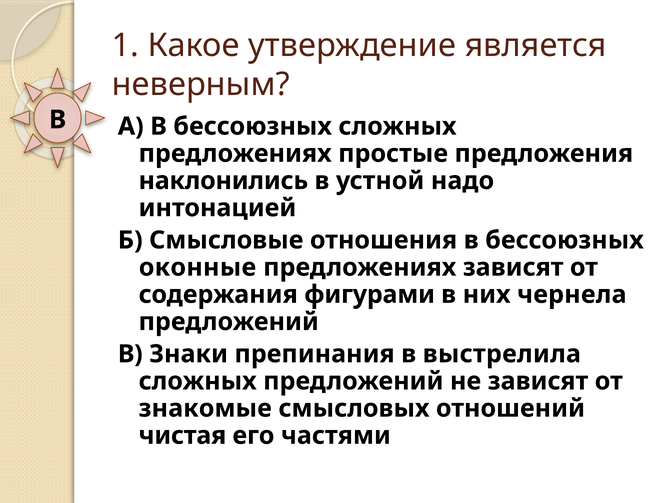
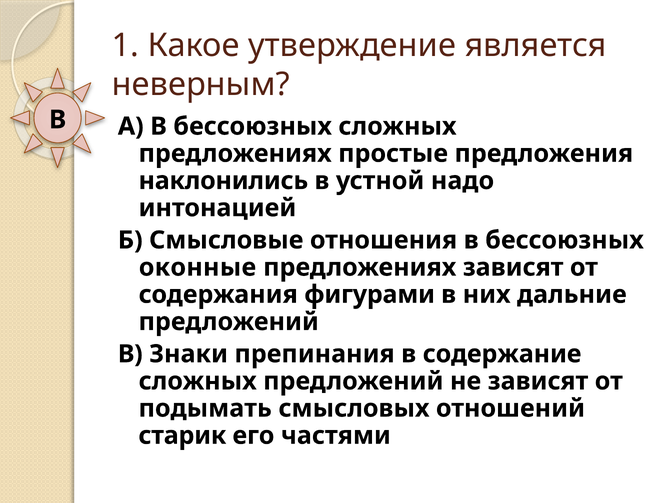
чернела: чернела -> дальние
выстрелила: выстрелила -> содержание
знакомые: знакомые -> подымать
чистая: чистая -> старик
